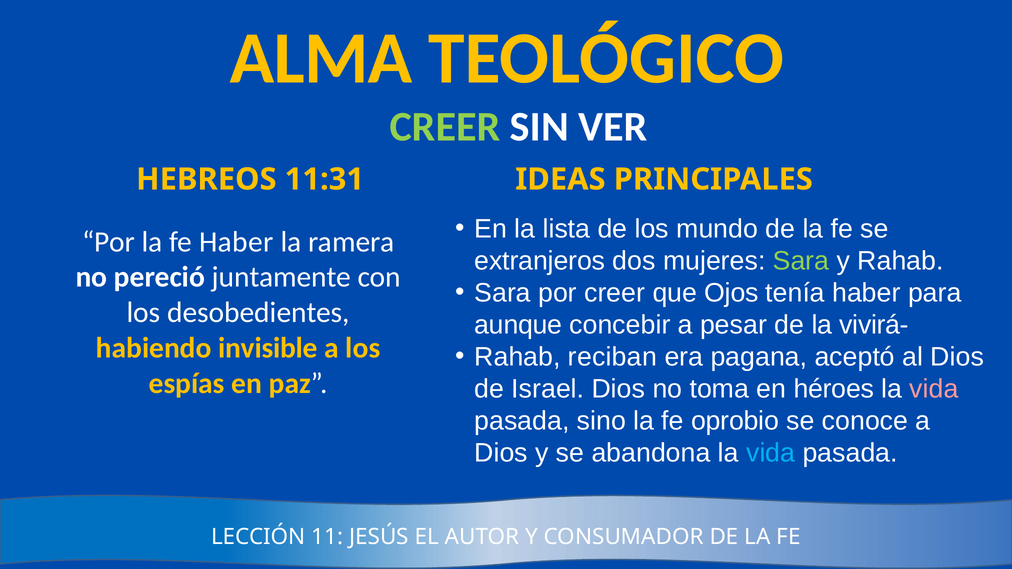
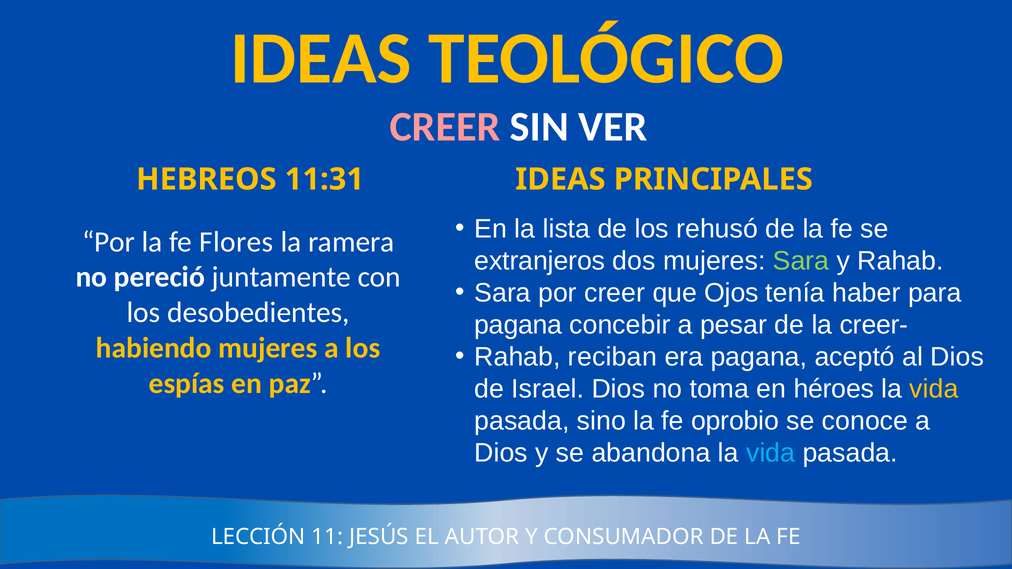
ALMA at (321, 59): ALMA -> IDEAS
CREER at (445, 127) colour: light green -> pink
mundo: mundo -> rehusó
fe Haber: Haber -> Flores
aunque at (518, 325): aunque -> pagana
vivirá-: vivirá- -> creer-
habiendo invisible: invisible -> mujeres
vida at (934, 389) colour: pink -> yellow
